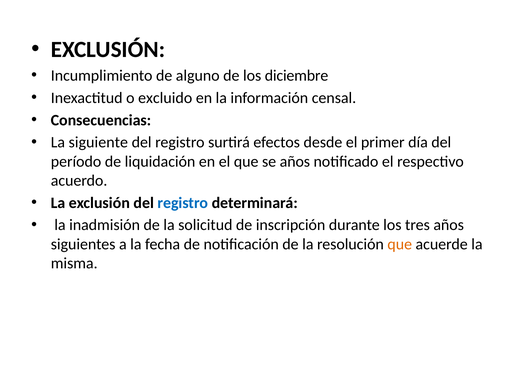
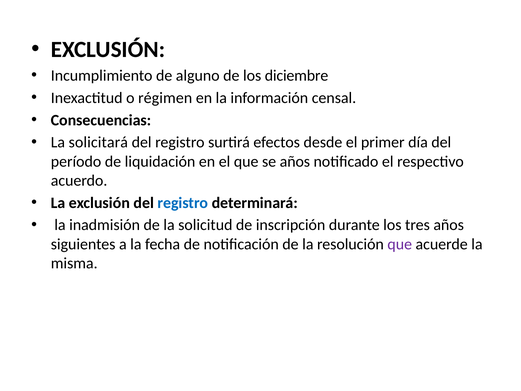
excluido: excluido -> régimen
siguiente: siguiente -> solicitará
que at (400, 244) colour: orange -> purple
